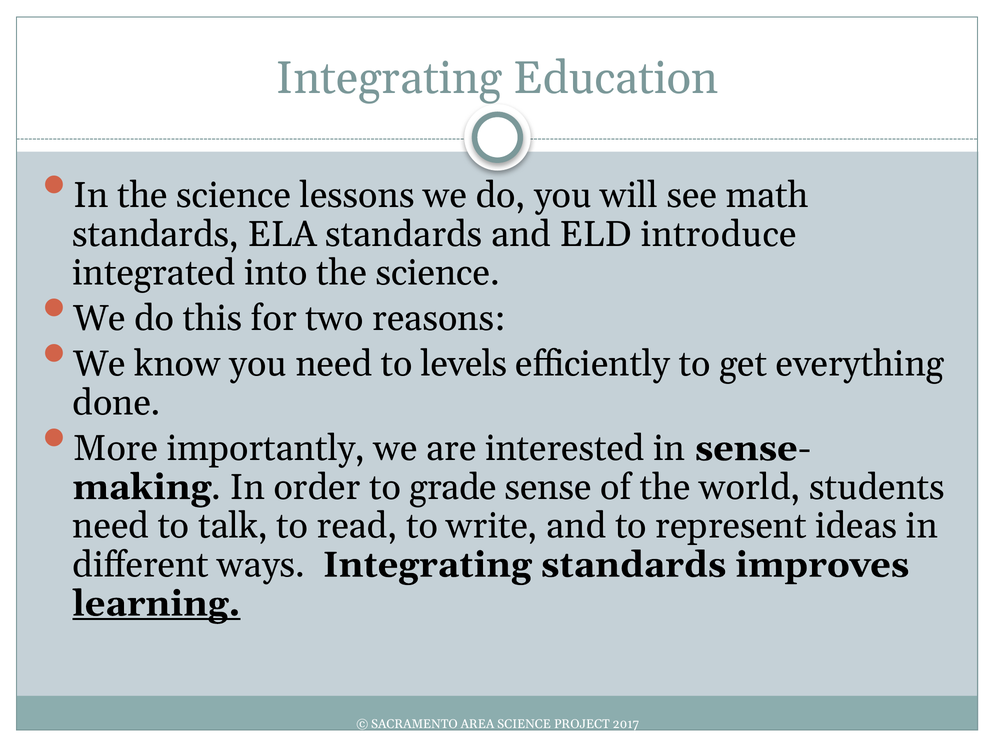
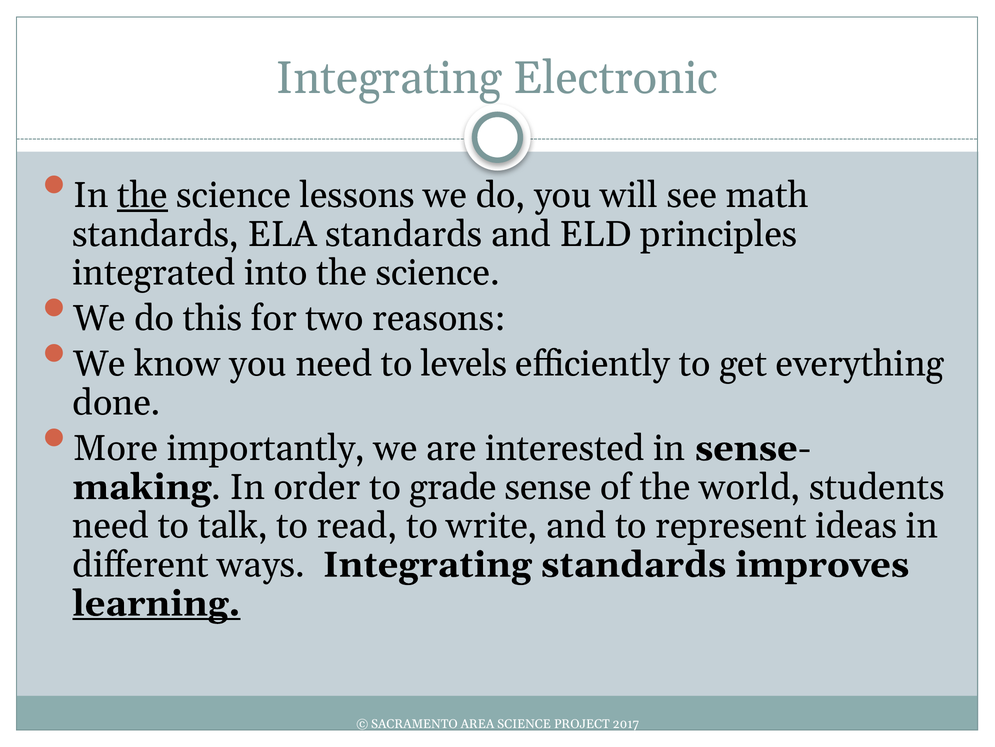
Education: Education -> Electronic
the at (142, 195) underline: none -> present
introduce: introduce -> principles
